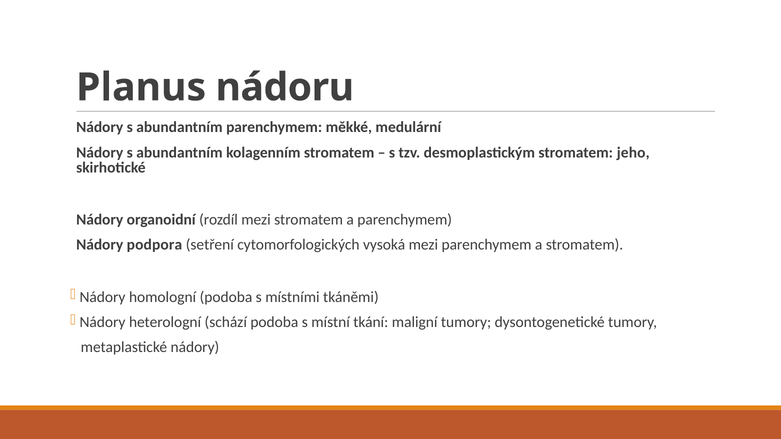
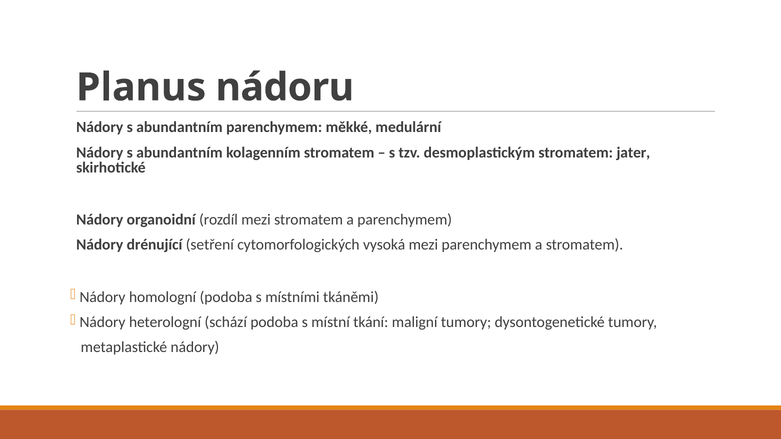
jeho: jeho -> jater
podpora: podpora -> drénující
